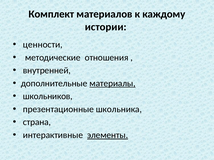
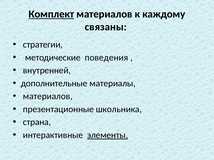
Комплект underline: none -> present
истории: истории -> связаны
ценности: ценности -> стратегии
отношения: отношения -> поведения
материалы underline: present -> none
школьников at (48, 97): школьников -> материалов
